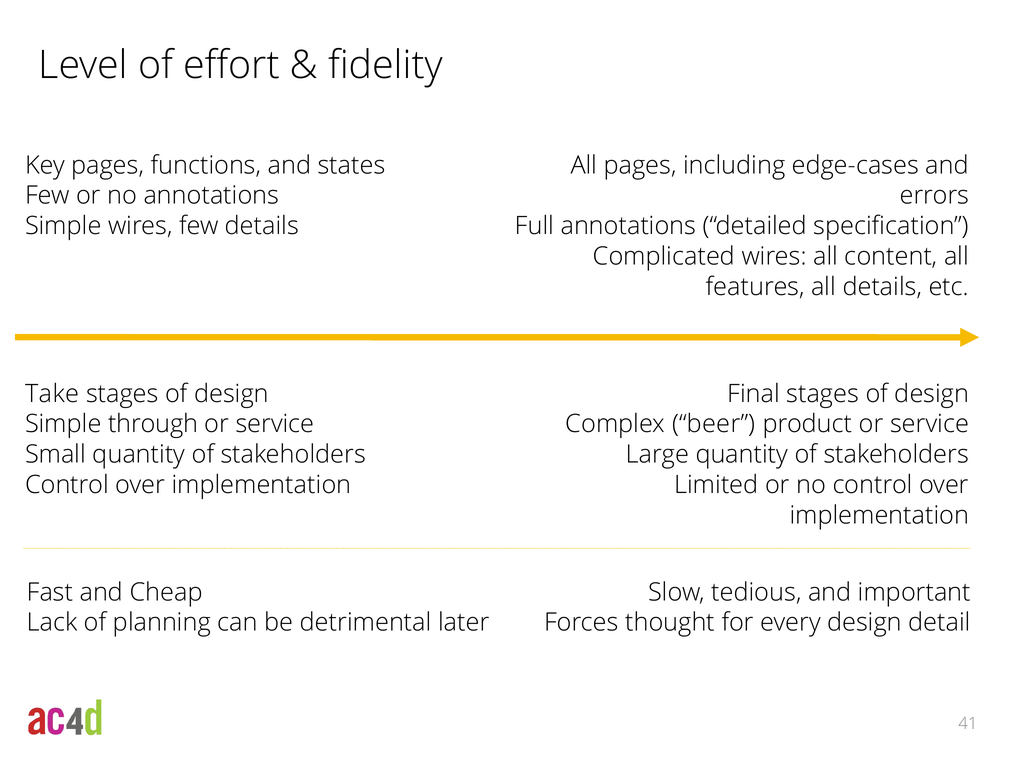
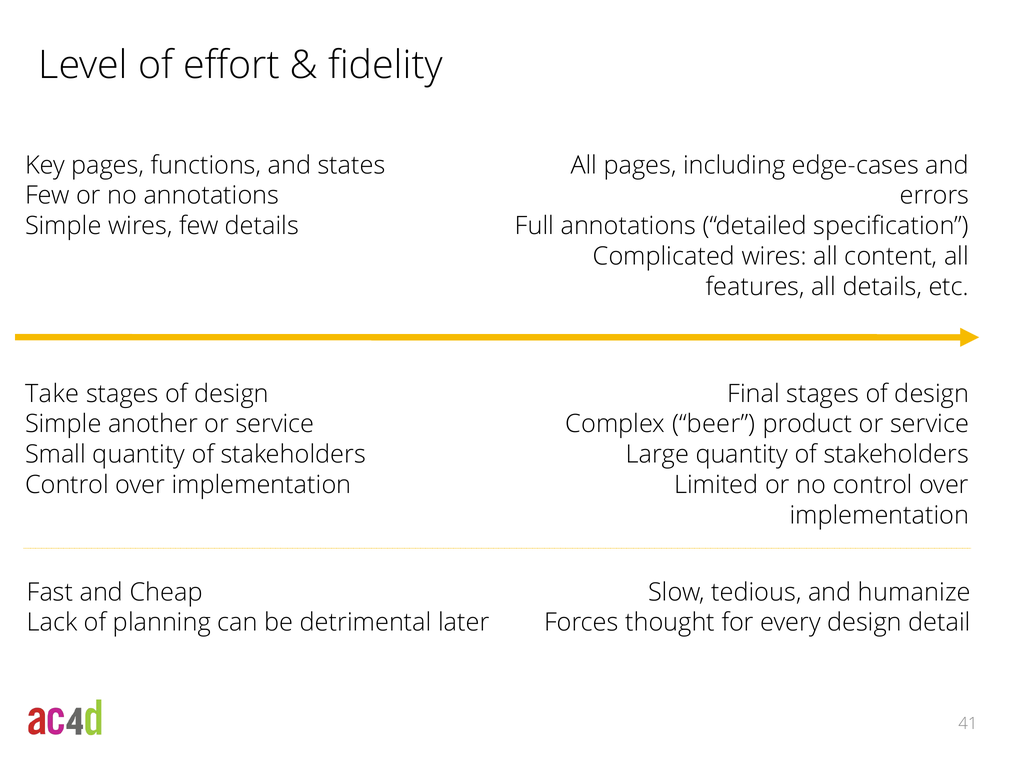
through: through -> another
important: important -> humanize
